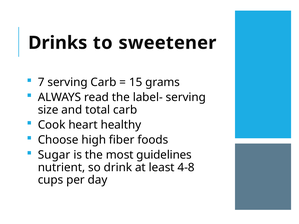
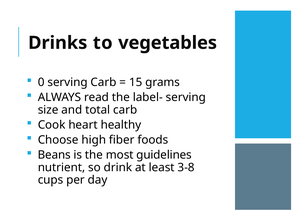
sweetener: sweetener -> vegetables
7: 7 -> 0
Sugar: Sugar -> Beans
4-8: 4-8 -> 3-8
